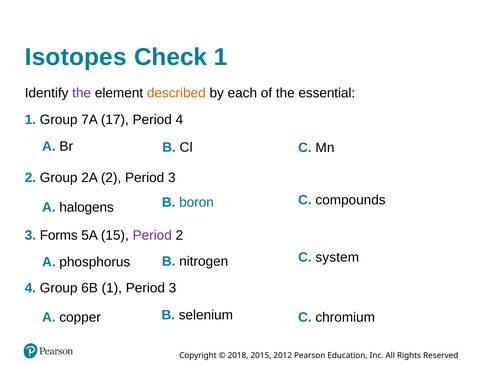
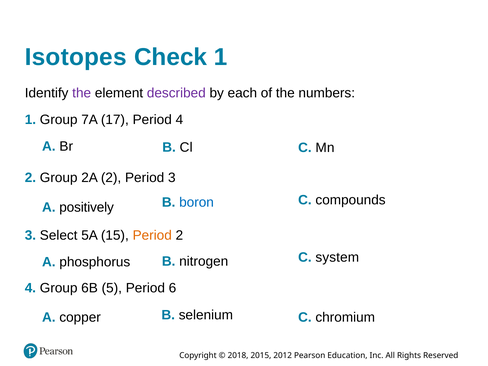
described colour: orange -> purple
essential: essential -> numbers
halogens: halogens -> positively
Forms: Forms -> Select
Period at (152, 235) colour: purple -> orange
6B 1: 1 -> 5
3 at (173, 288): 3 -> 6
